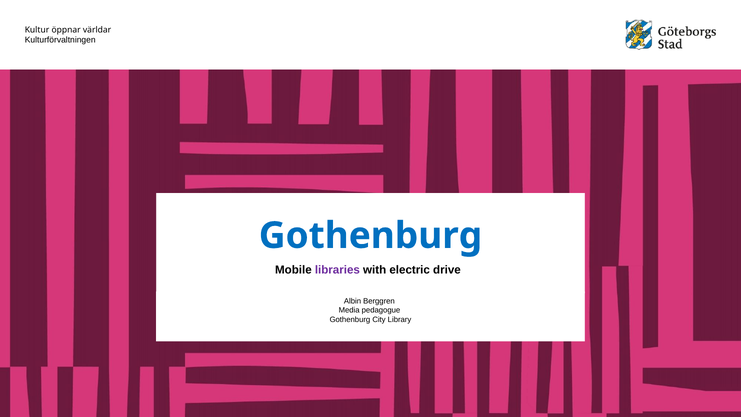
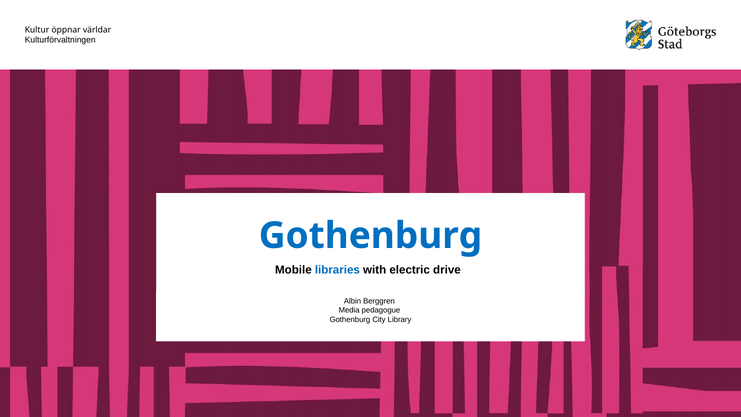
libraries colour: purple -> blue
